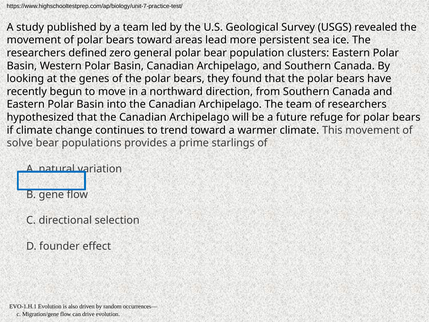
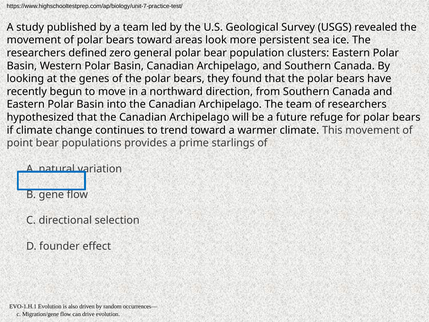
lead: lead -> look
solve: solve -> point
